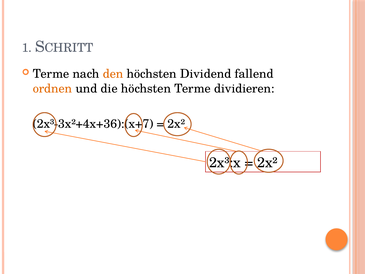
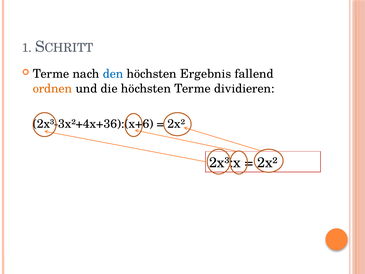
den colour: orange -> blue
Dividend: Dividend -> Ergebnis
2x³-3x²+4x+36):(x+7: 2x³-3x²+4x+36):(x+7 -> 2x³-3x²+4x+36):(x+6
